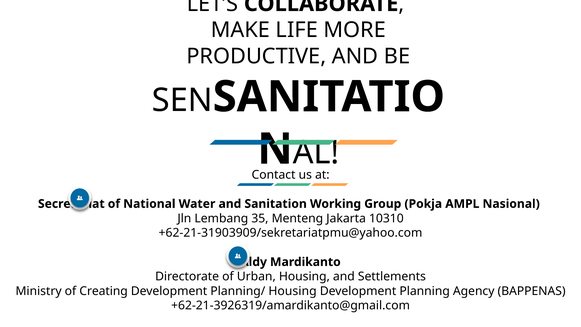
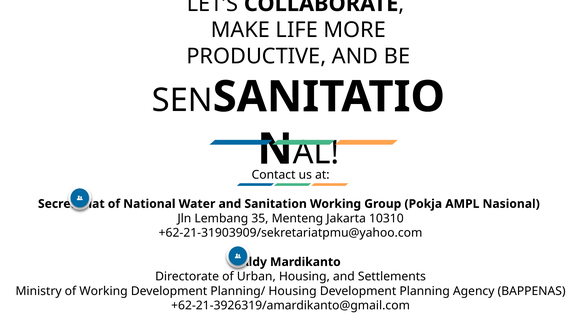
of Creating: Creating -> Working
